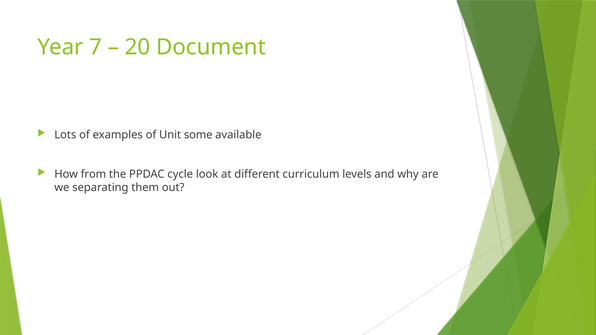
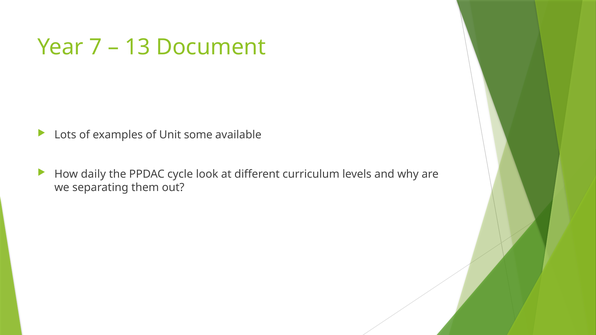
20: 20 -> 13
from: from -> daily
